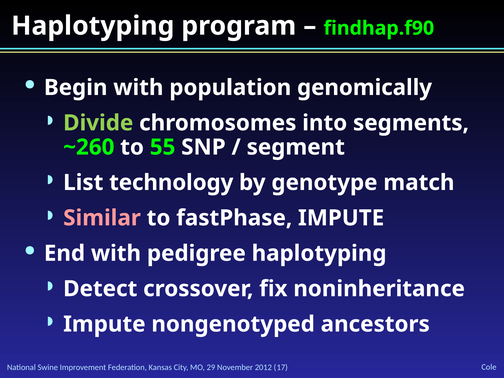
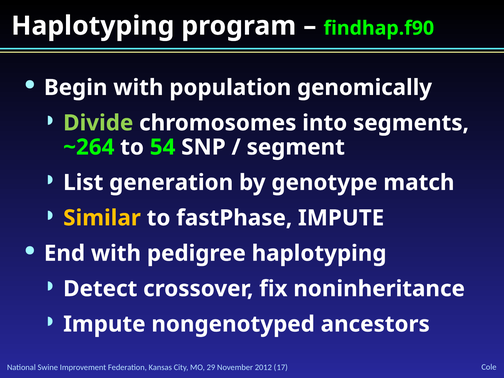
~260: ~260 -> ~264
55: 55 -> 54
technology: technology -> generation
Similar colour: pink -> yellow
